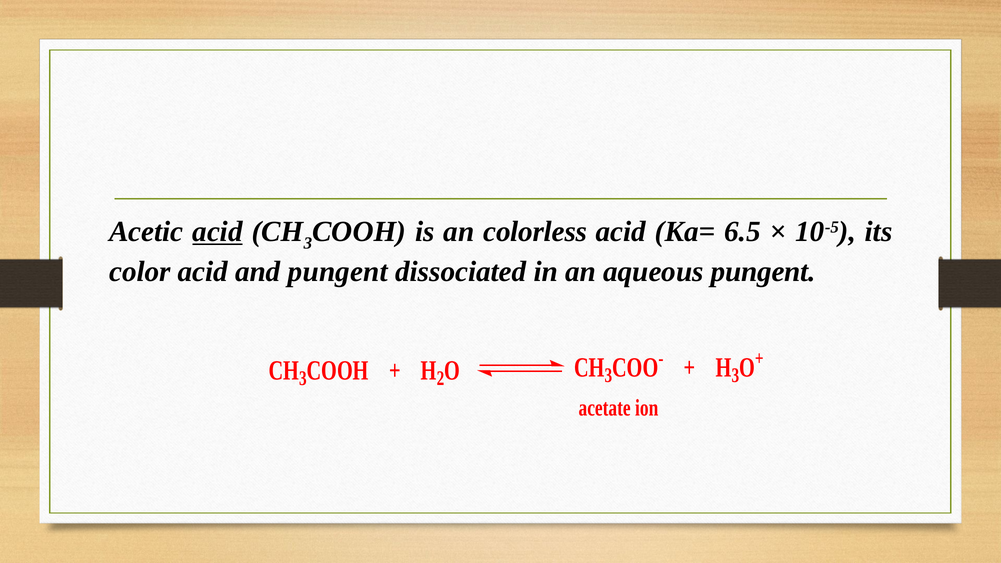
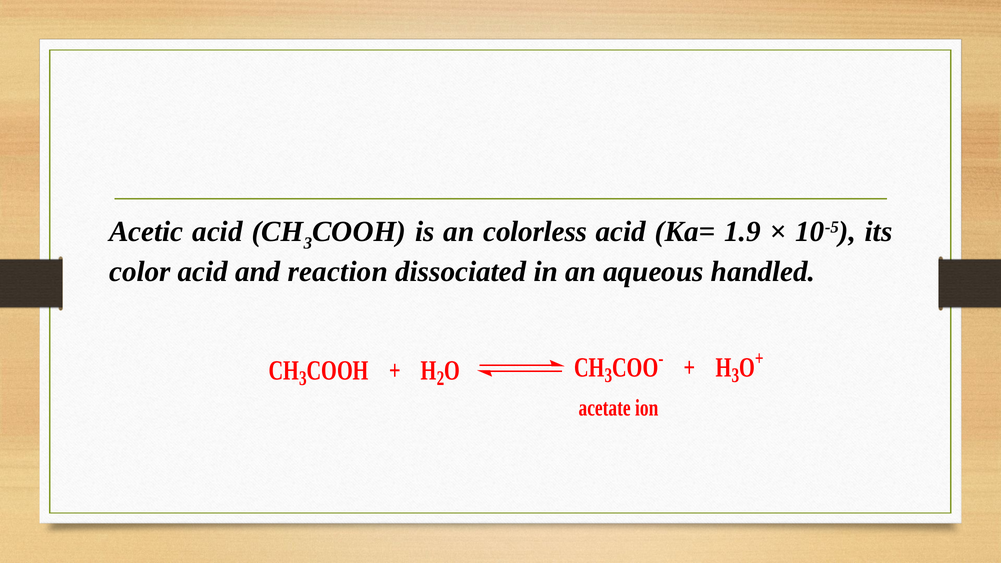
acid at (218, 232) underline: present -> none
6.5: 6.5 -> 1.9
and pungent: pungent -> reaction
aqueous pungent: pungent -> handled
